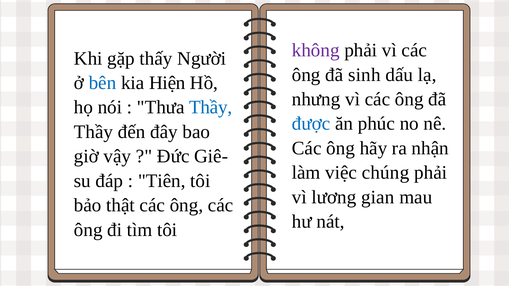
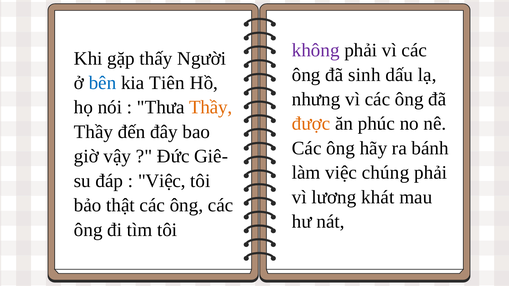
Hiện: Hiện -> Tiên
Thầy at (211, 107) colour: blue -> orange
được colour: blue -> orange
nhận: nhận -> bánh
Tiên at (162, 181): Tiên -> Việc
gian: gian -> khát
